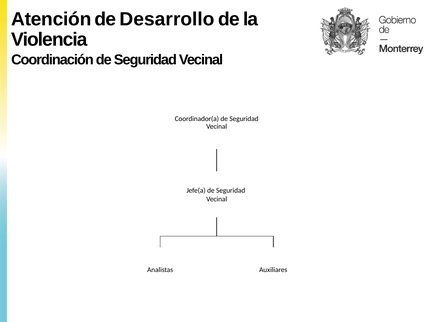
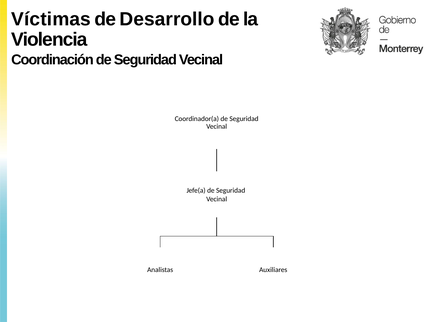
Atención: Atención -> Víctimas
